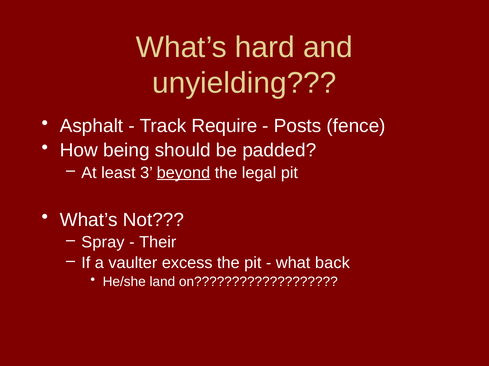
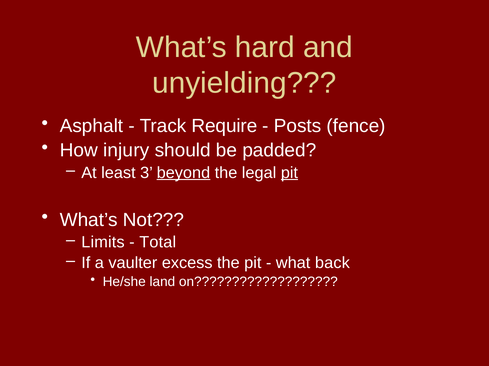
being: being -> injury
pit at (289, 173) underline: none -> present
Spray: Spray -> Limits
Their: Their -> Total
